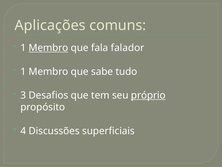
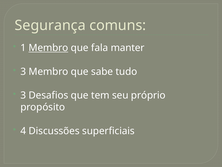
Aplicações: Aplicações -> Segurança
falador: falador -> manter
1 at (23, 71): 1 -> 3
próprio underline: present -> none
